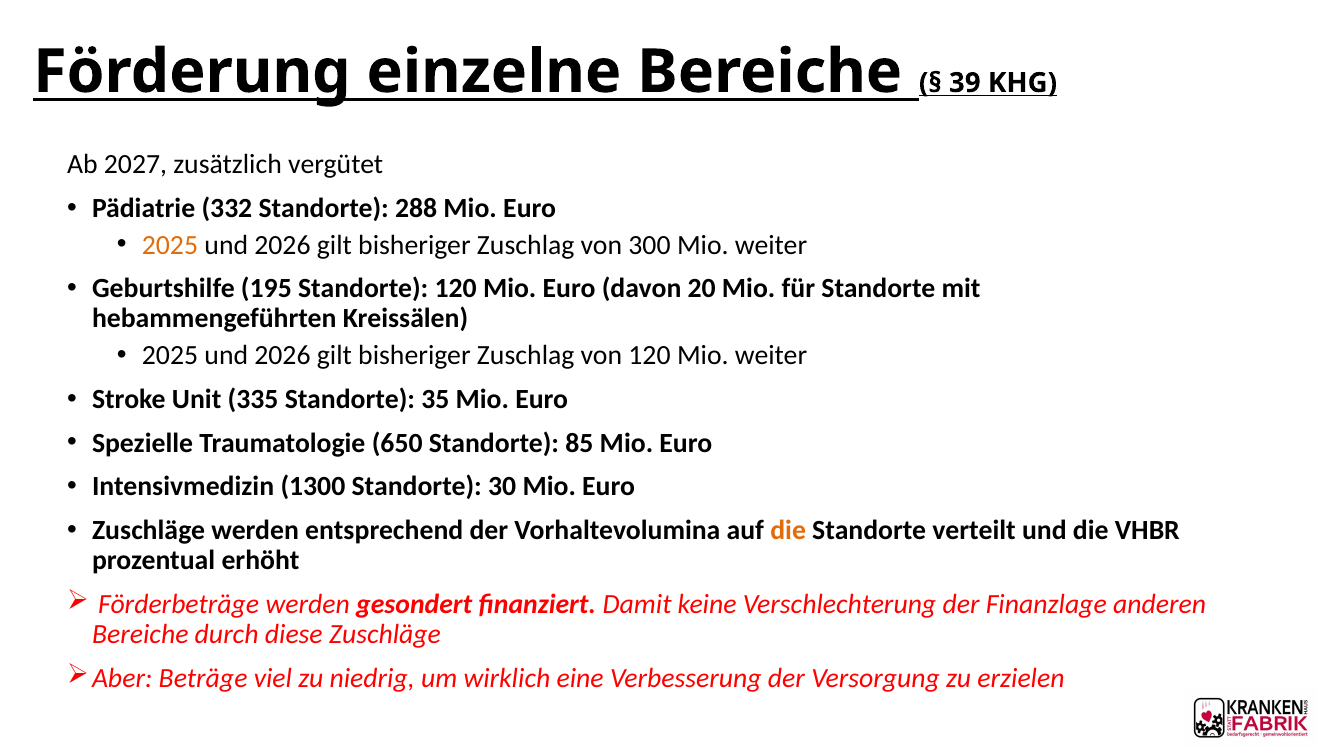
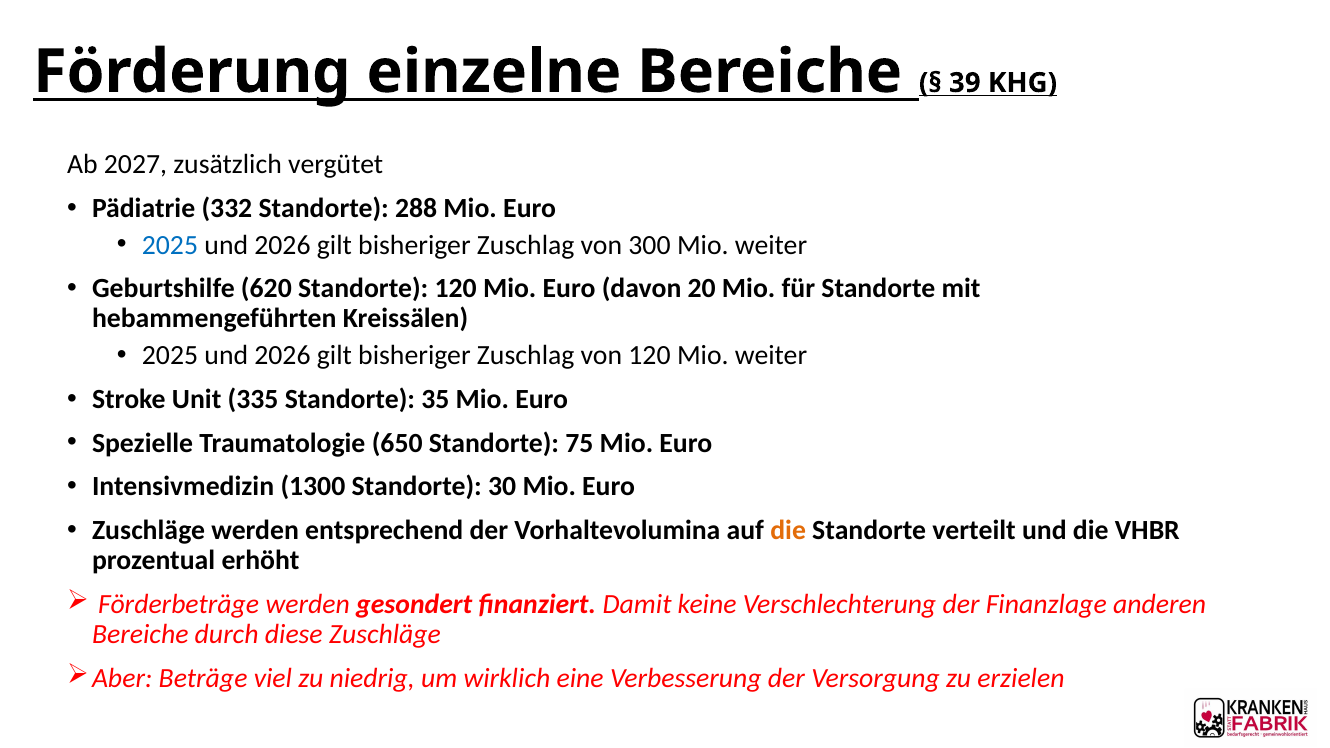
2025 at (170, 245) colour: orange -> blue
195: 195 -> 620
85: 85 -> 75
